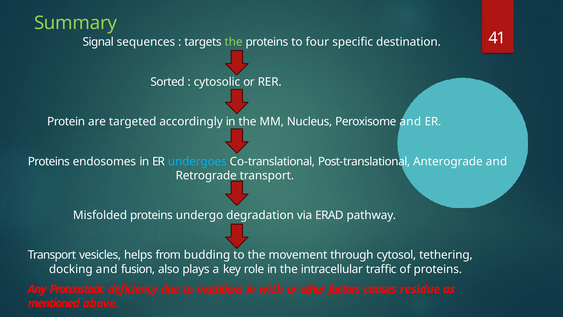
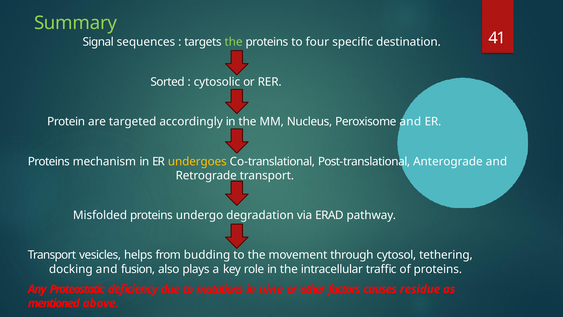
endosomes: endosomes -> mechanism
undergoes colour: light blue -> yellow
with: with -> nine
